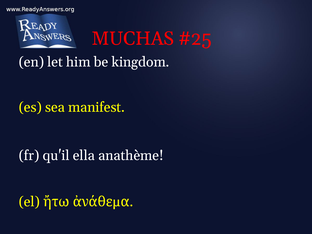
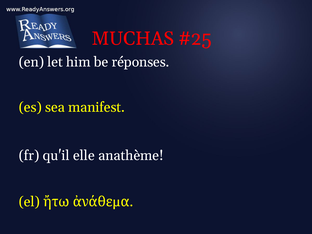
kingdom: kingdom -> réponses
ella: ella -> elle
